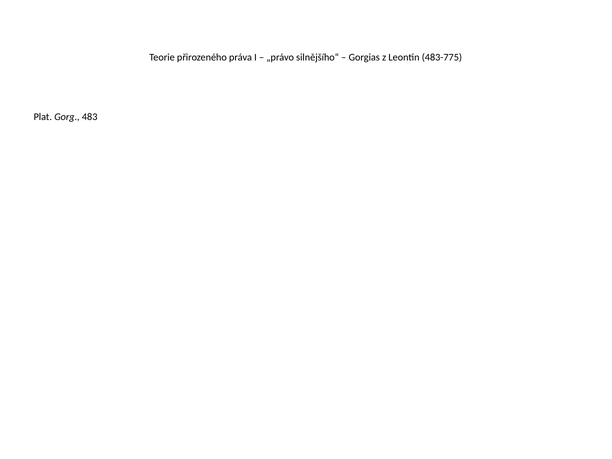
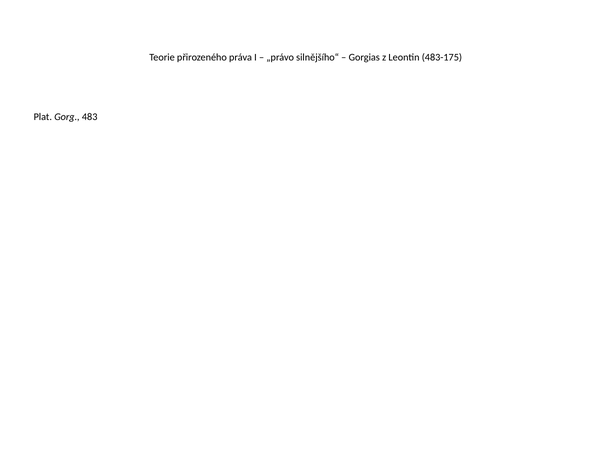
483-775: 483-775 -> 483-175
